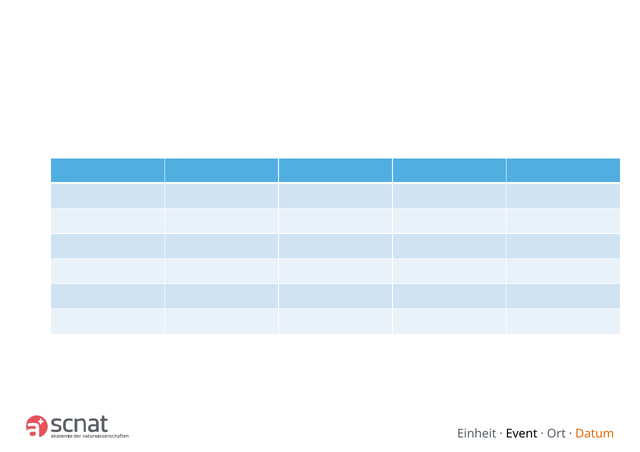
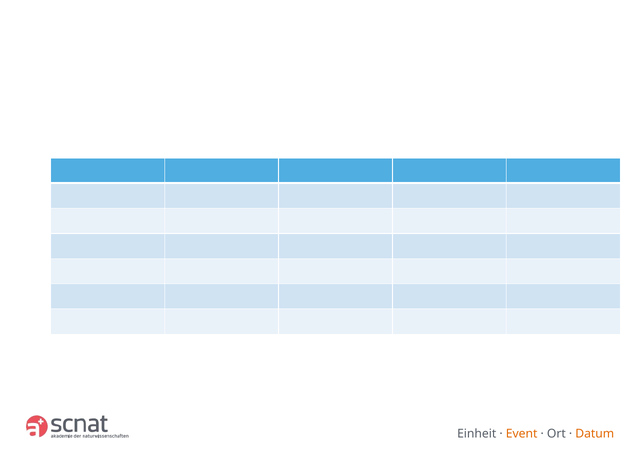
Event colour: black -> orange
